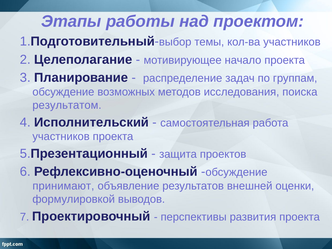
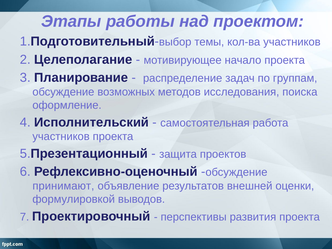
результатом: результатом -> оформление
